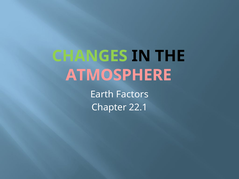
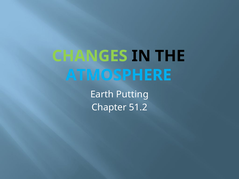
ATMOSPHERE colour: pink -> light blue
Factors: Factors -> Putting
22.1: 22.1 -> 51.2
